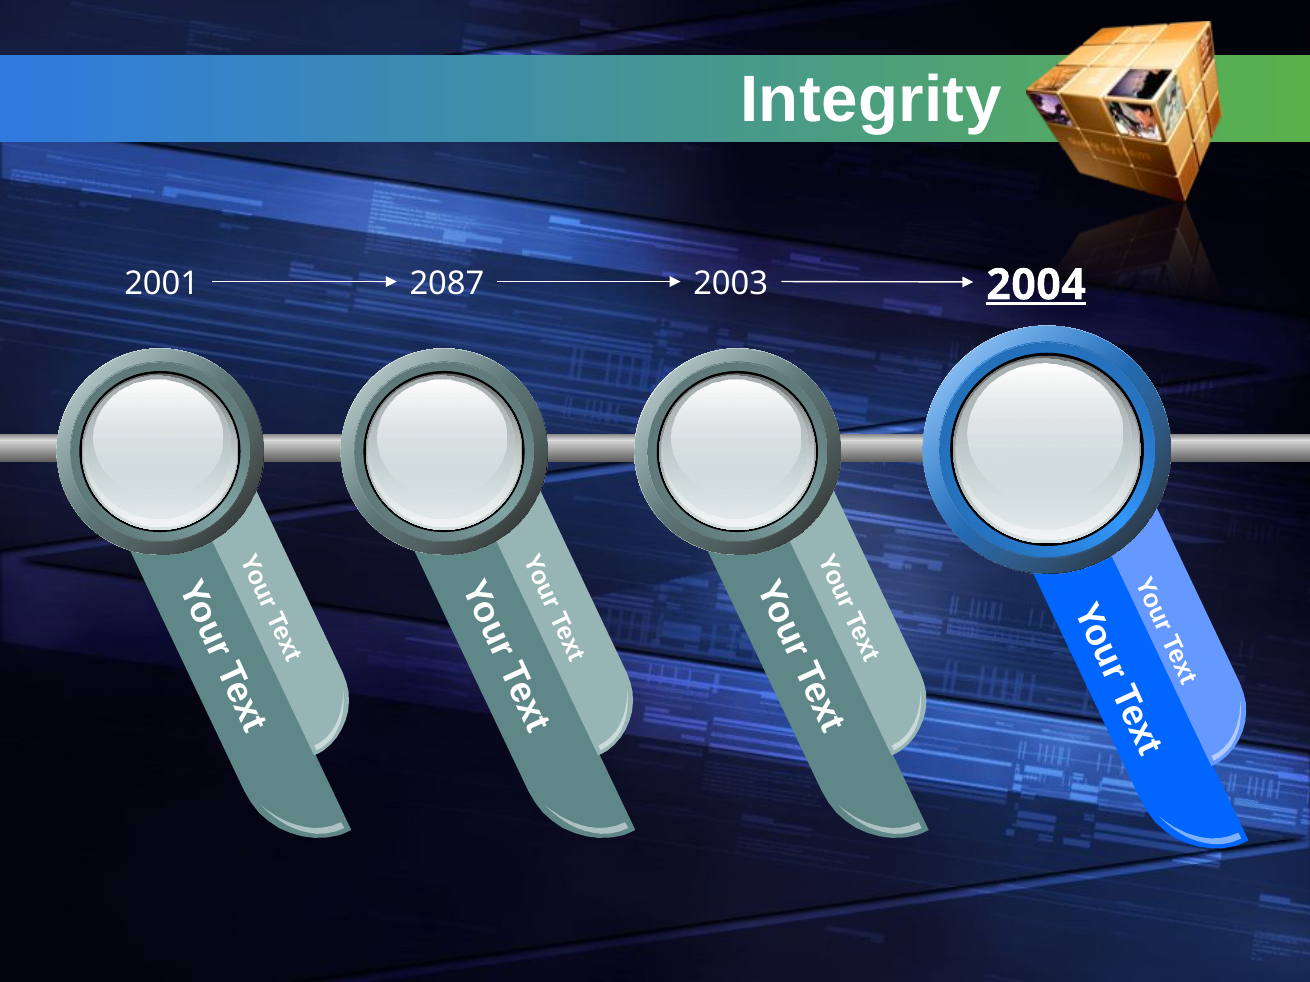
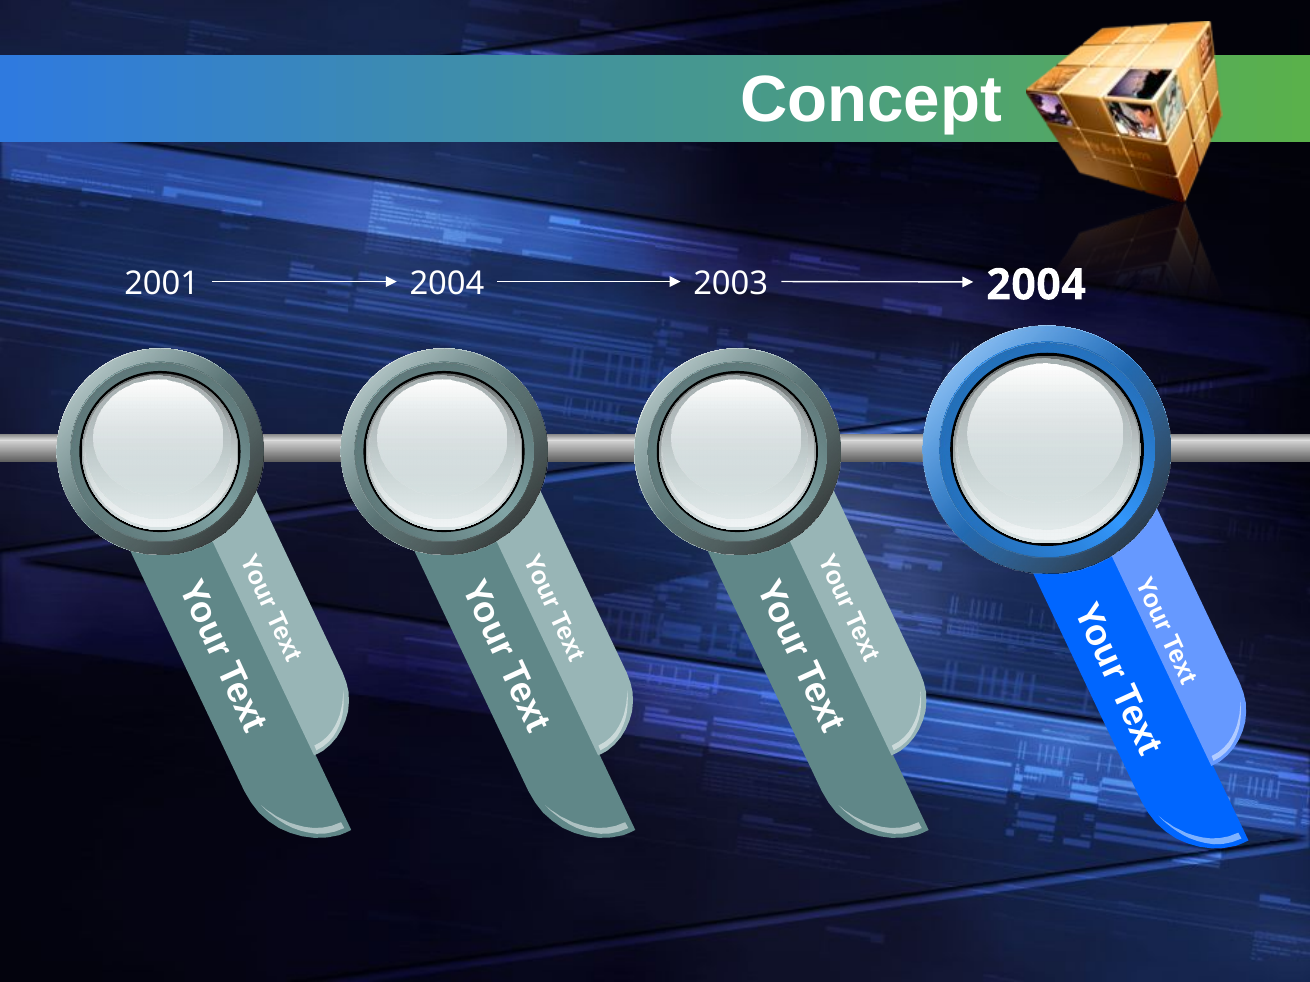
Integrity: Integrity -> Concept
2001 2087: 2087 -> 2004
2004 at (1036, 285) underline: present -> none
